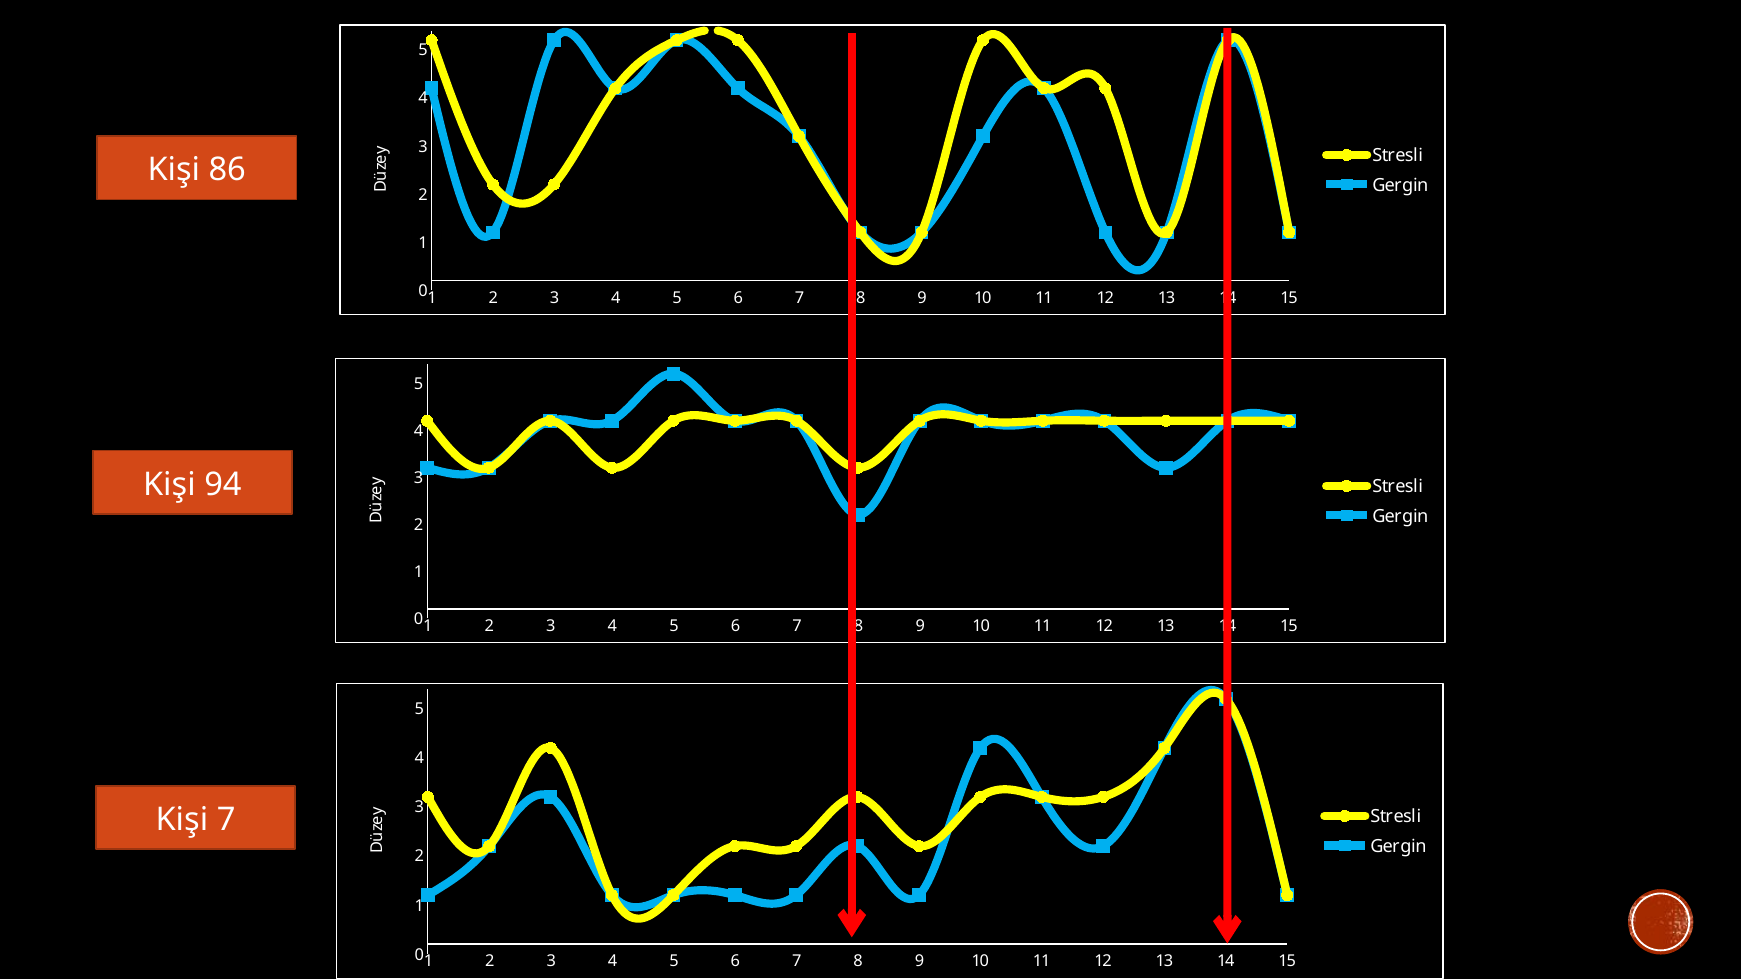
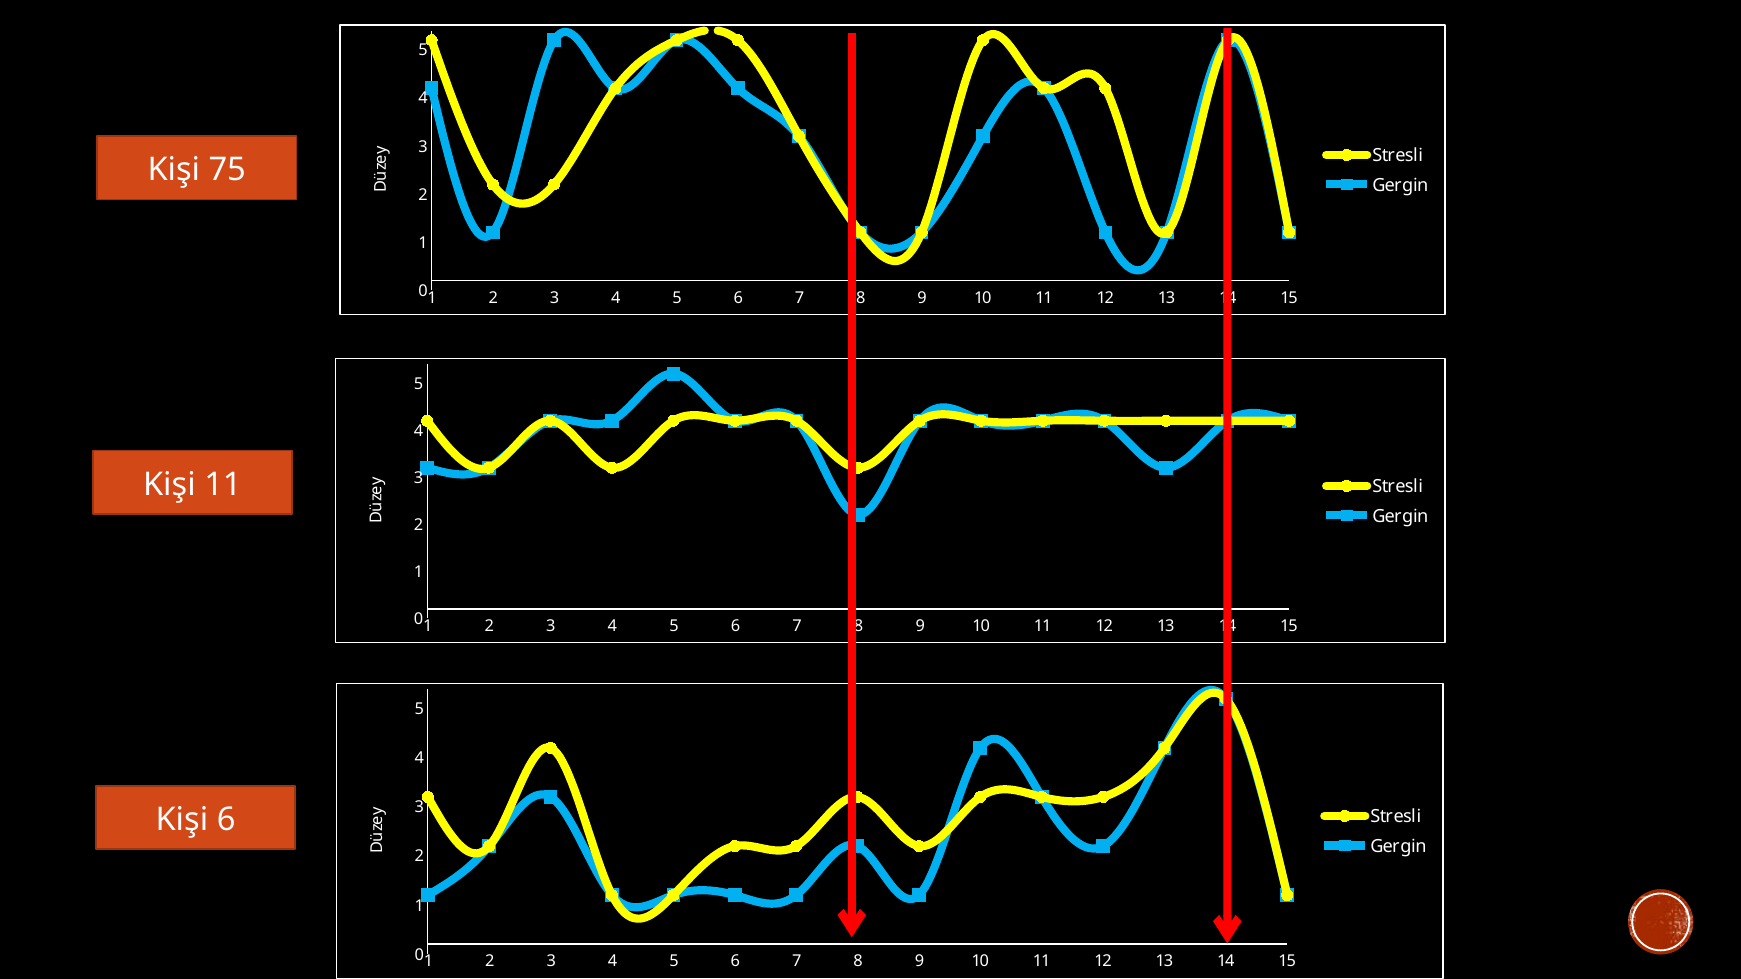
86: 86 -> 75
Kişi 94: 94 -> 11
Kişi 7: 7 -> 6
